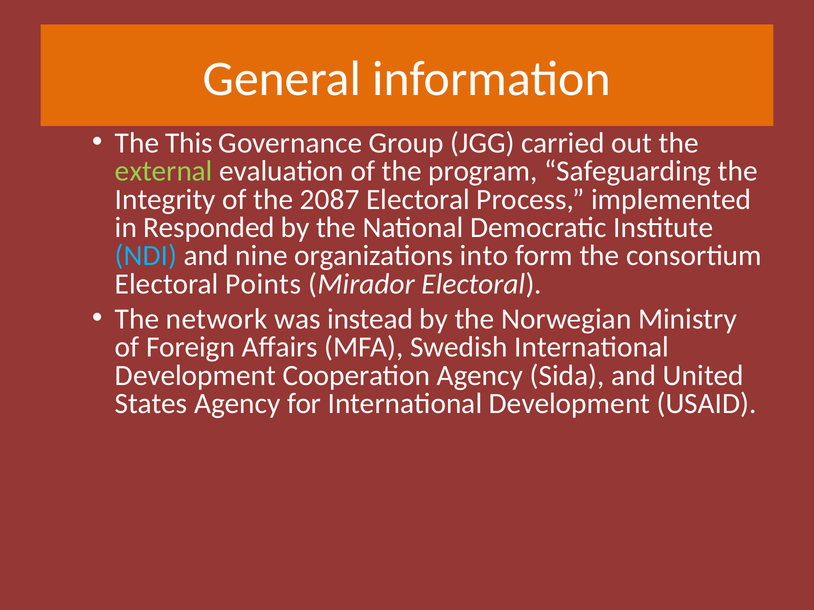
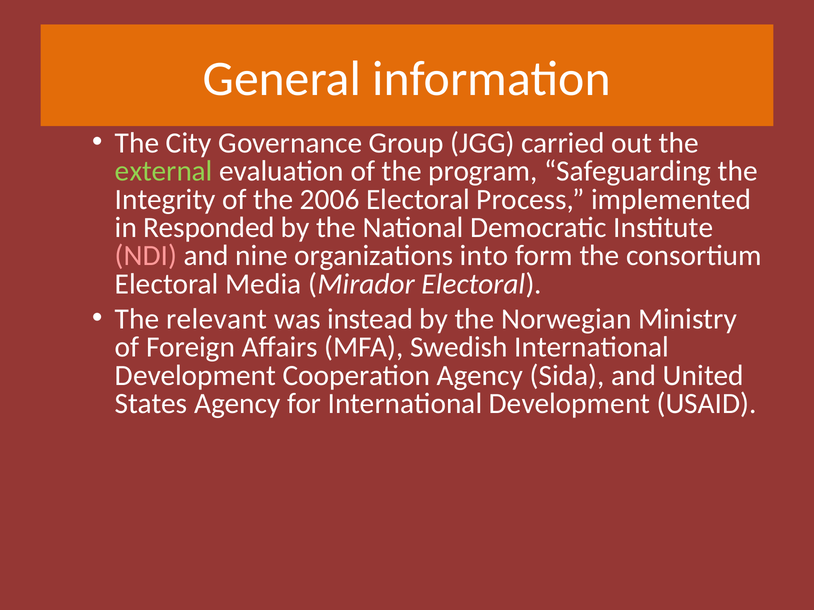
This: This -> City
2087: 2087 -> 2006
NDI colour: light blue -> pink
Points: Points -> Media
network: network -> relevant
